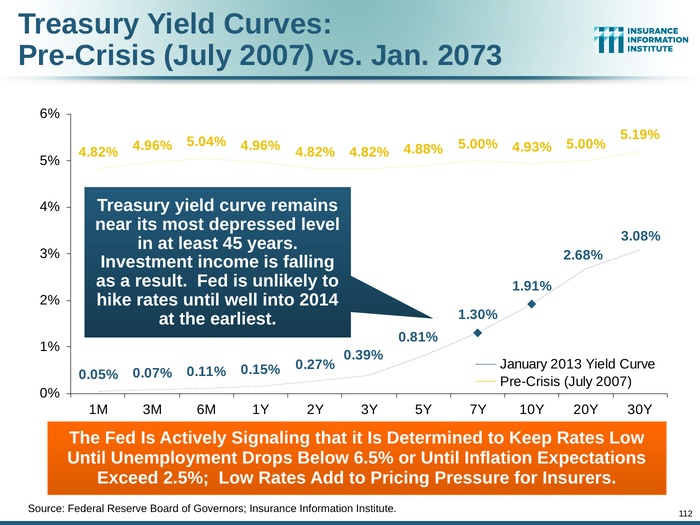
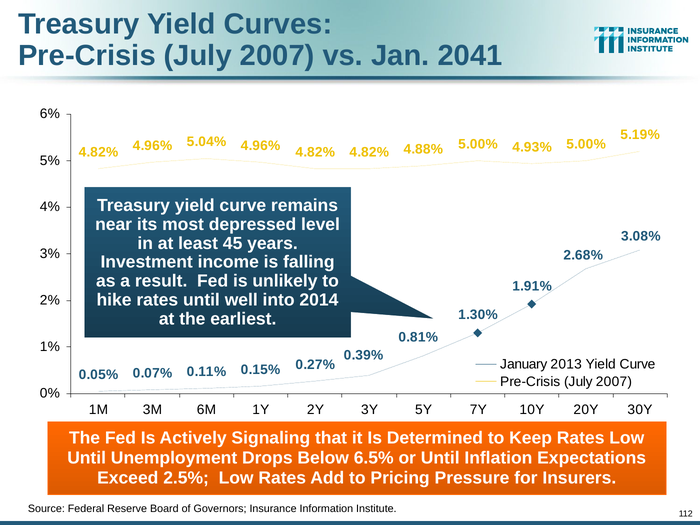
2073: 2073 -> 2041
